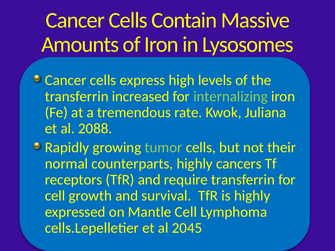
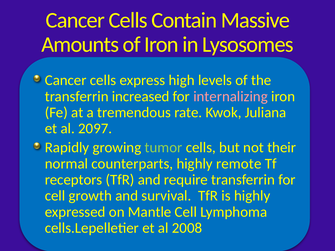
internalizing colour: light green -> pink
2088: 2088 -> 2097
cancers: cancers -> remote
2045: 2045 -> 2008
